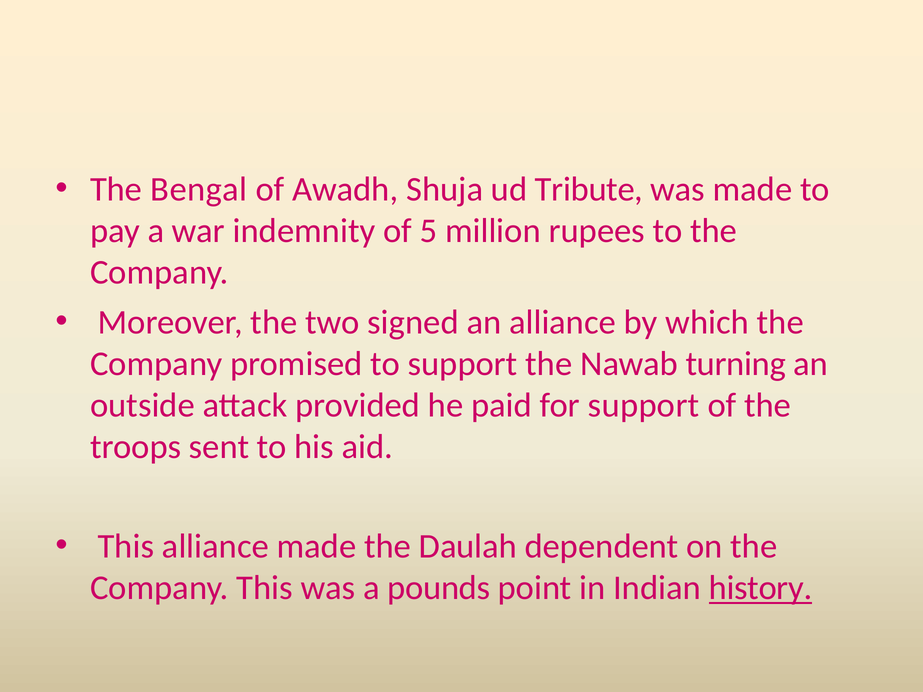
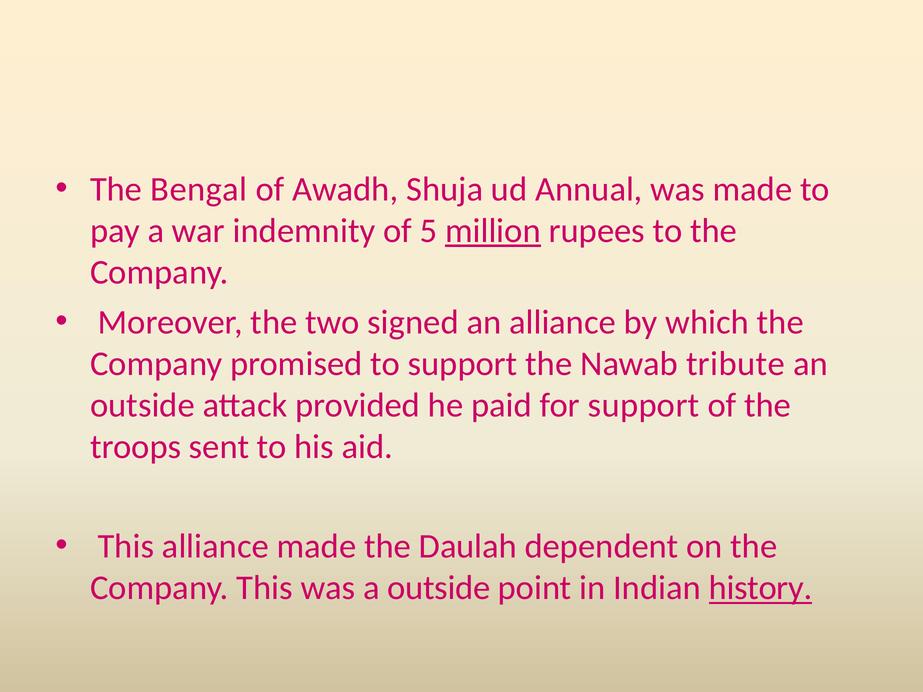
Tribute: Tribute -> Annual
million underline: none -> present
turning: turning -> tribute
a pounds: pounds -> outside
